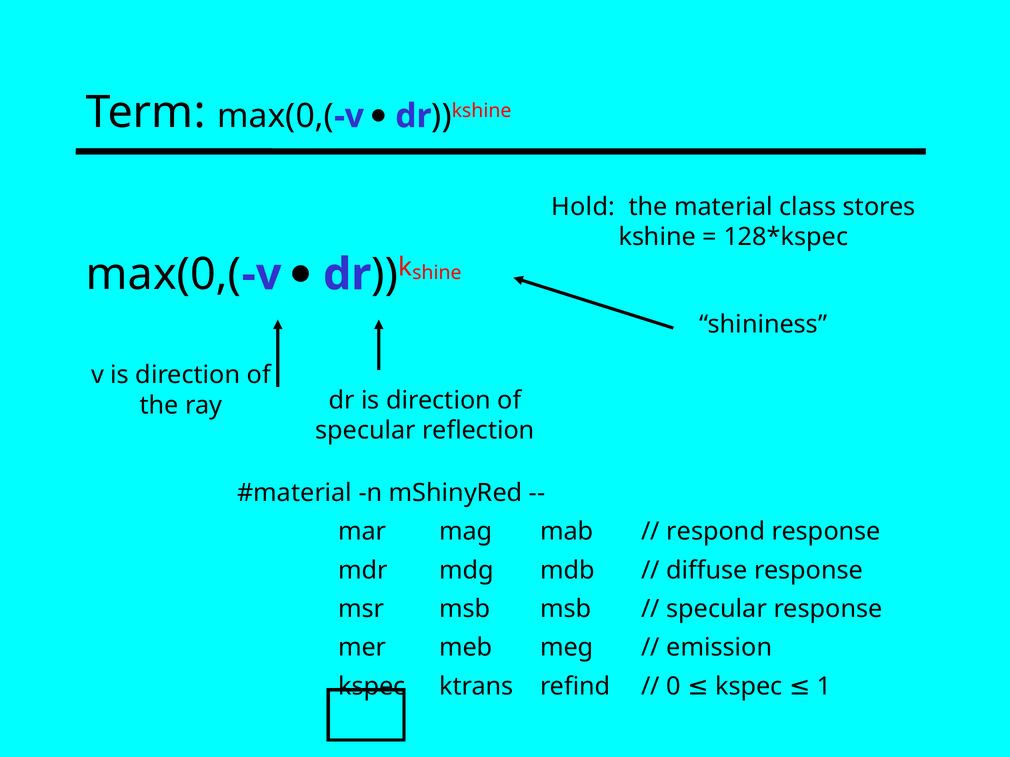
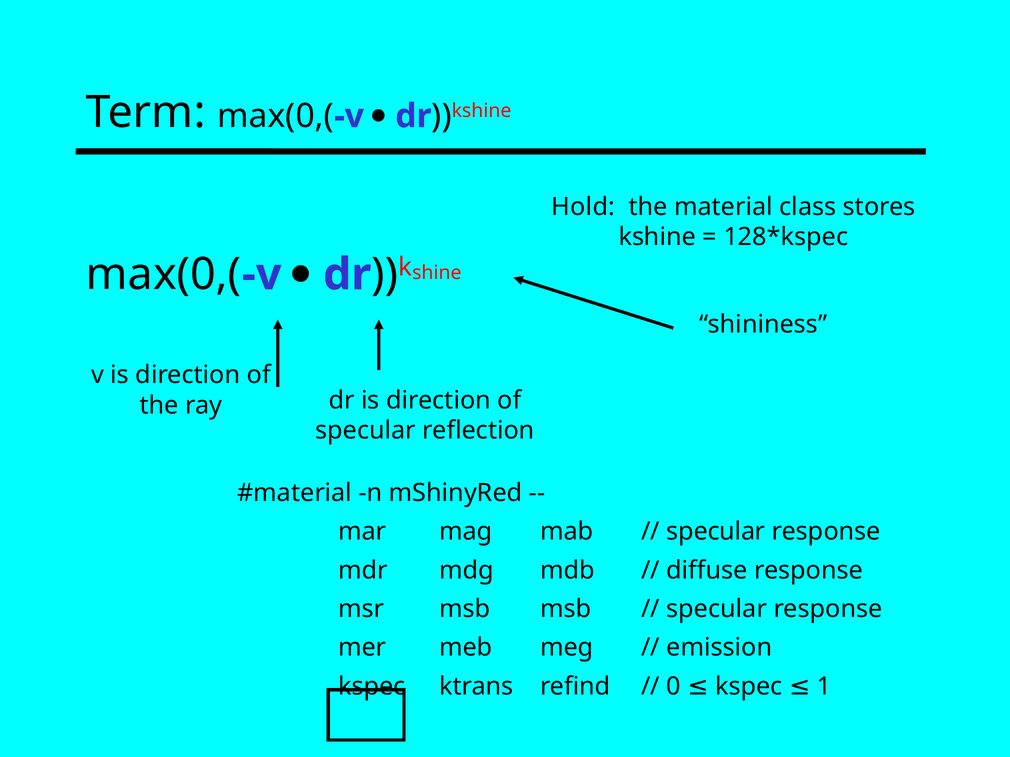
respond at (716, 532): respond -> specular
